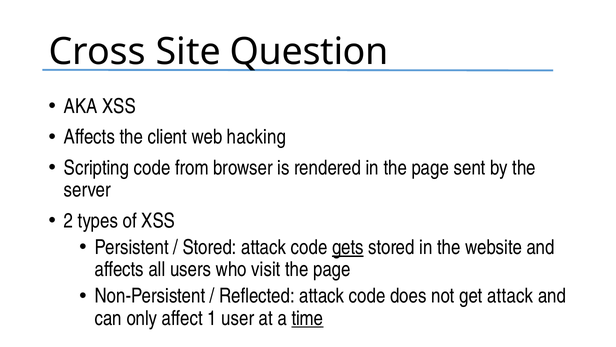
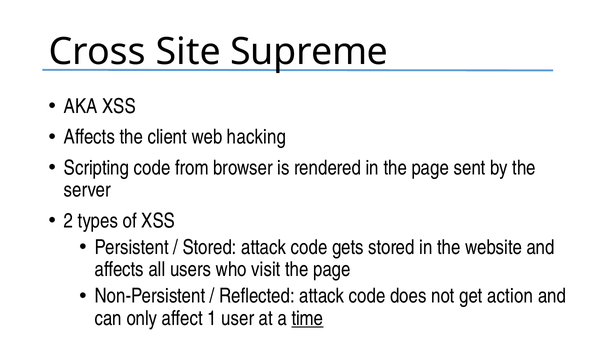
Question: Question -> Supreme
gets underline: present -> none
get attack: attack -> action
